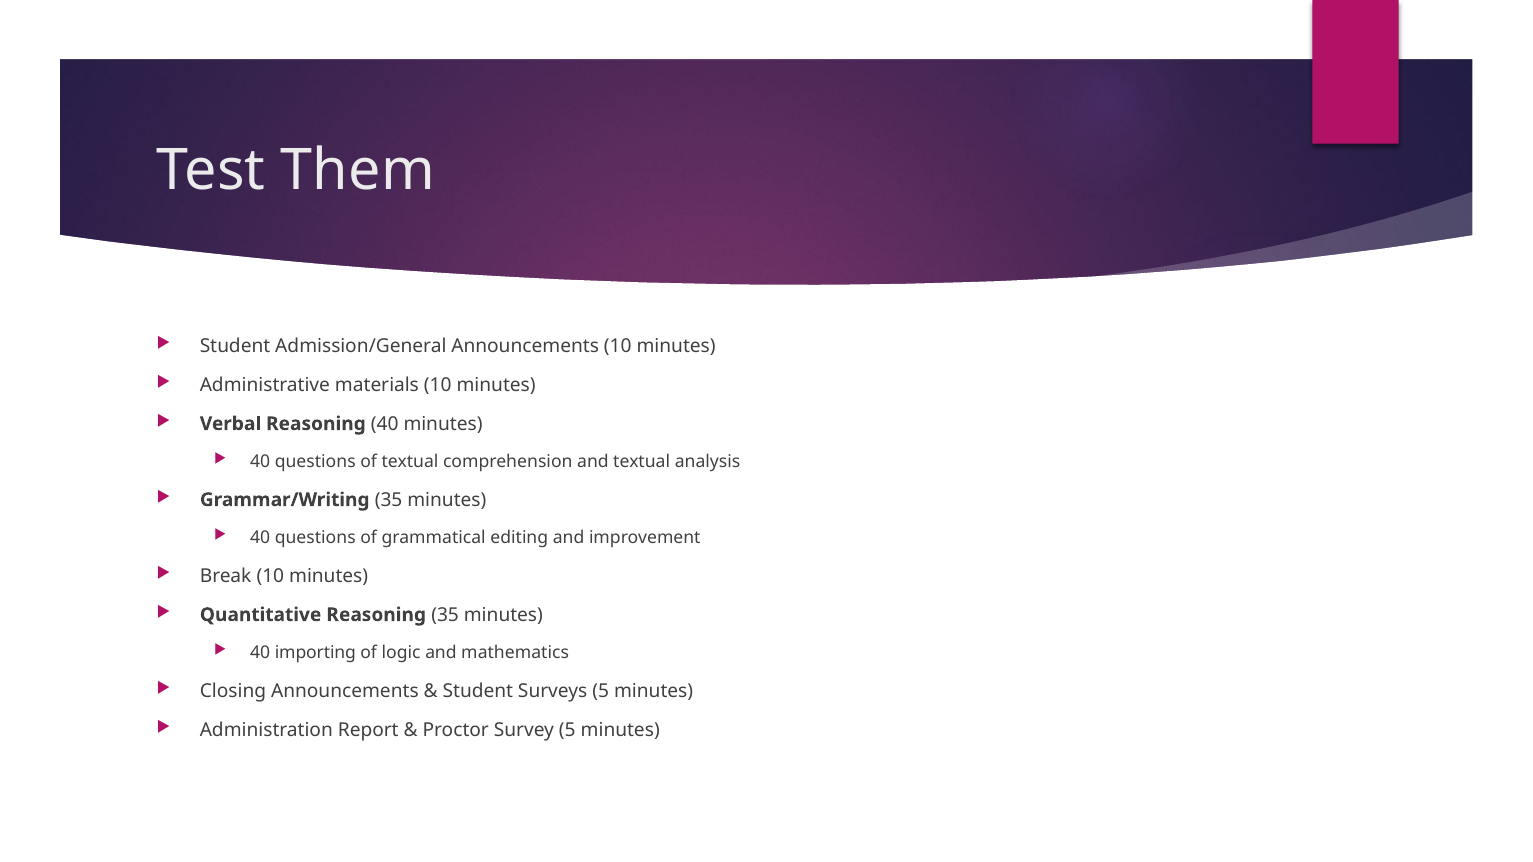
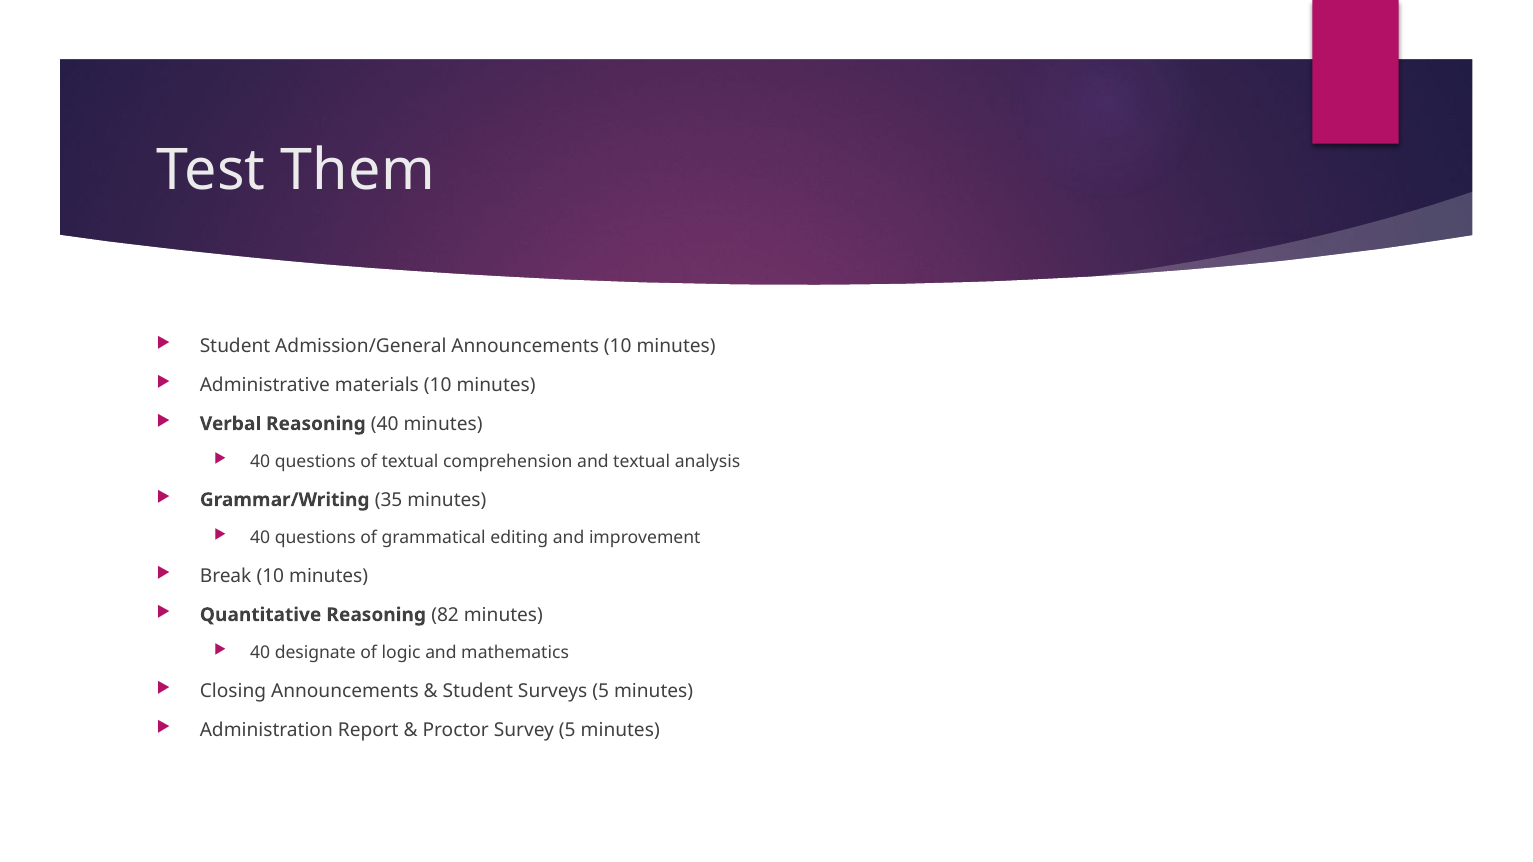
Reasoning 35: 35 -> 82
importing: importing -> designate
